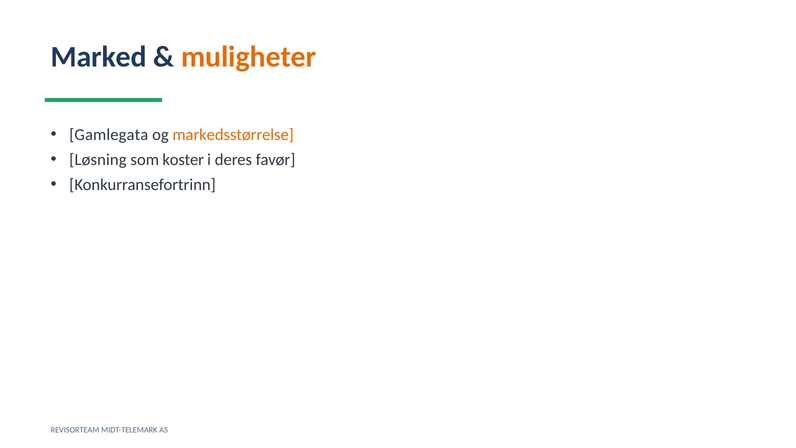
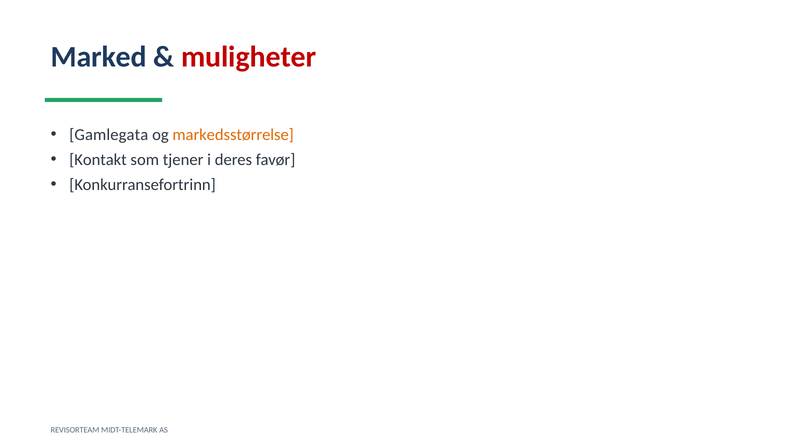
muligheter colour: orange -> red
Løsning: Løsning -> Kontakt
koster: koster -> tjener
